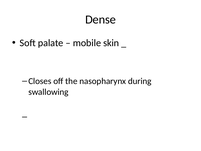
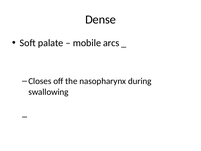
skin: skin -> arcs
